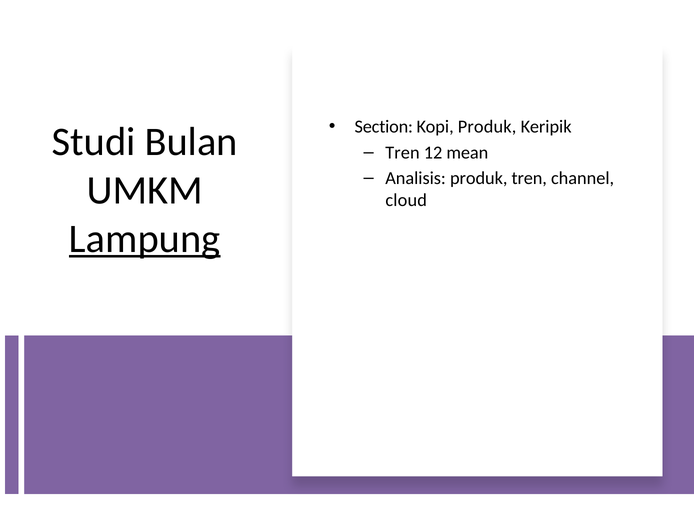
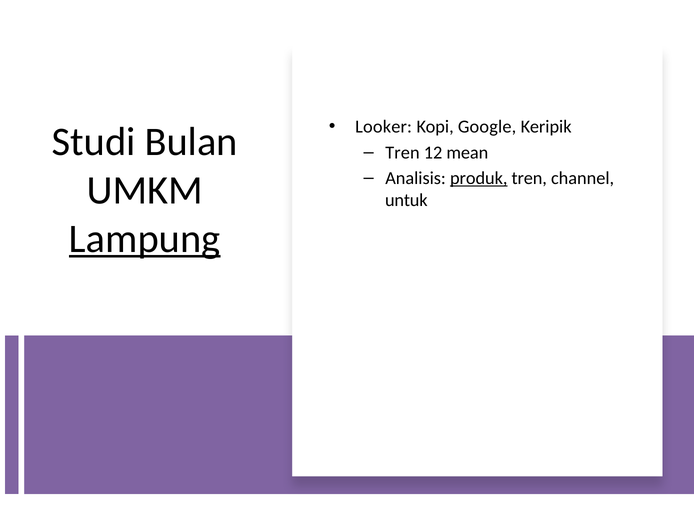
Section: Section -> Looker
Kopi Produk: Produk -> Google
produk at (479, 178) underline: none -> present
cloud: cloud -> untuk
